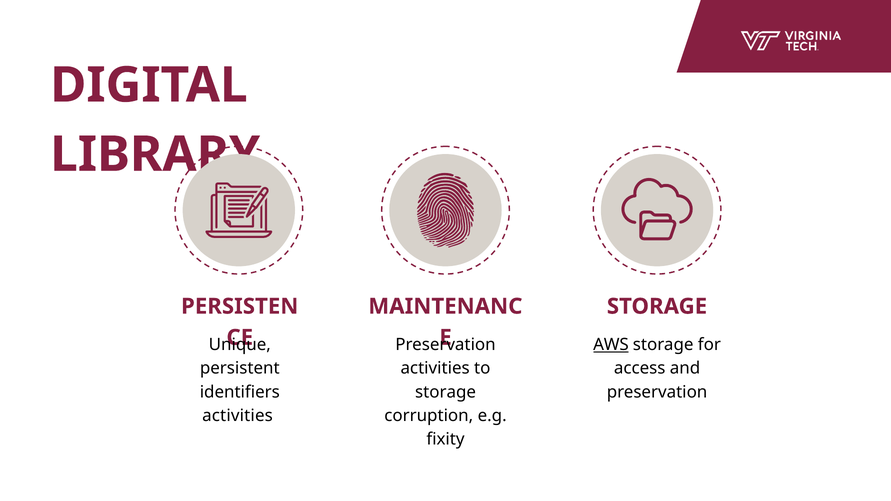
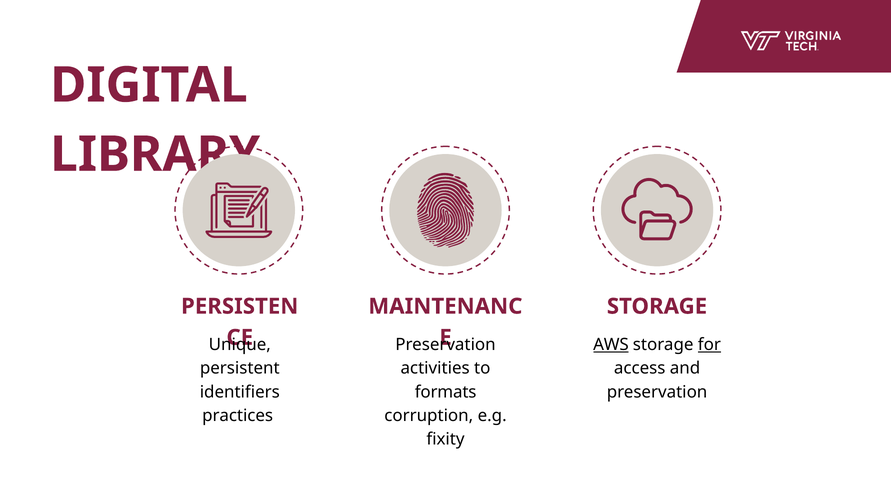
for underline: none -> present
storage at (446, 392): storage -> formats
activities at (238, 416): activities -> practices
